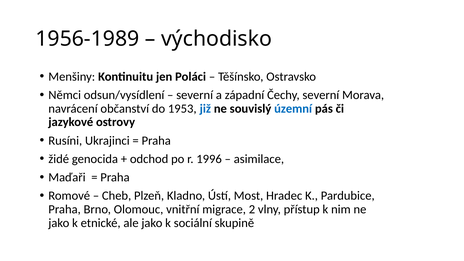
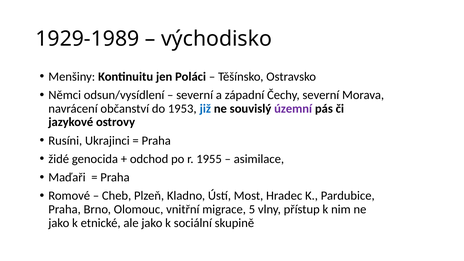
1956-1989: 1956-1989 -> 1929-1989
územní colour: blue -> purple
1996: 1996 -> 1955
2: 2 -> 5
